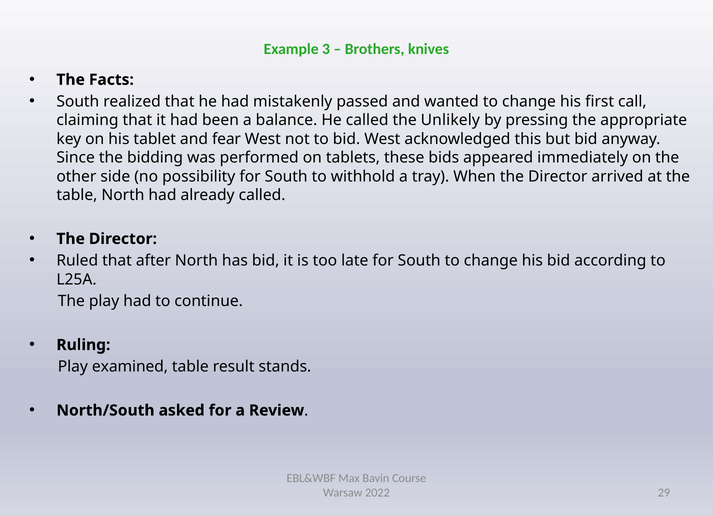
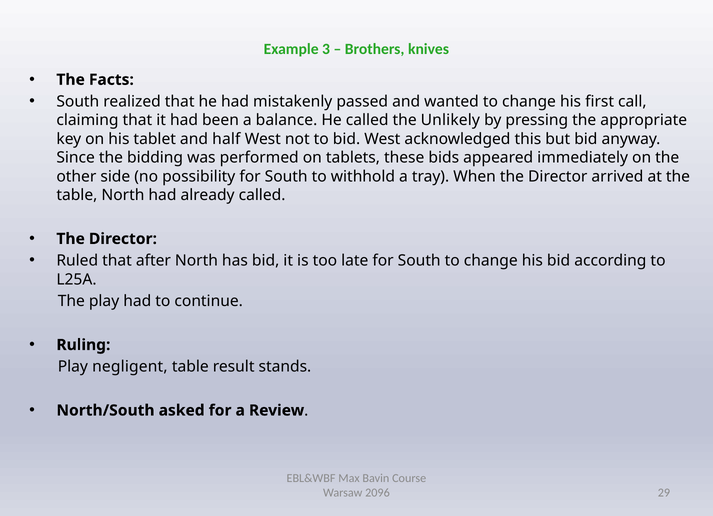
fear: fear -> half
examined: examined -> negligent
2022: 2022 -> 2096
